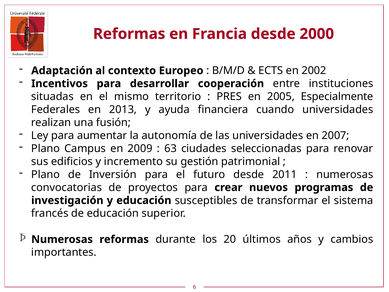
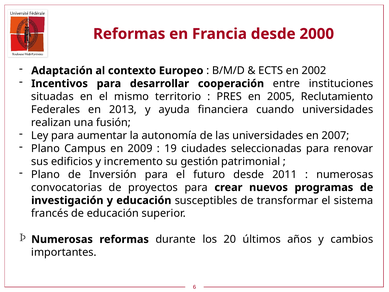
Especialmente: Especialmente -> Reclutamiento
63: 63 -> 19
